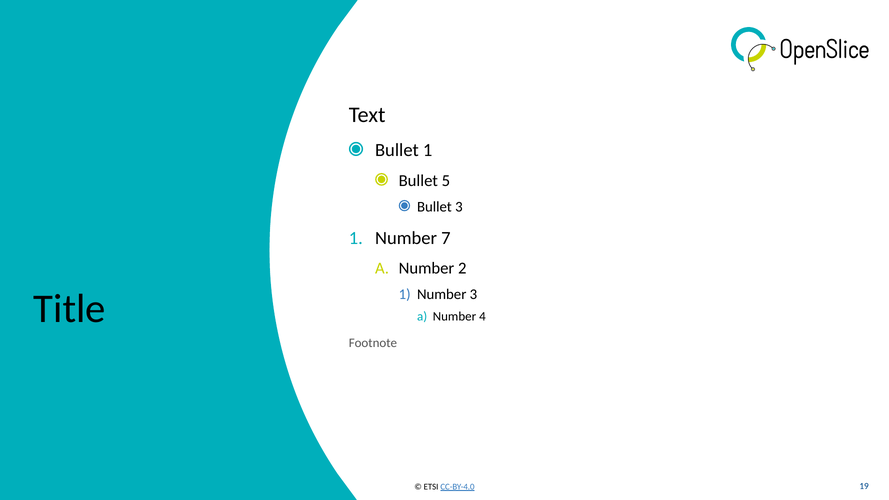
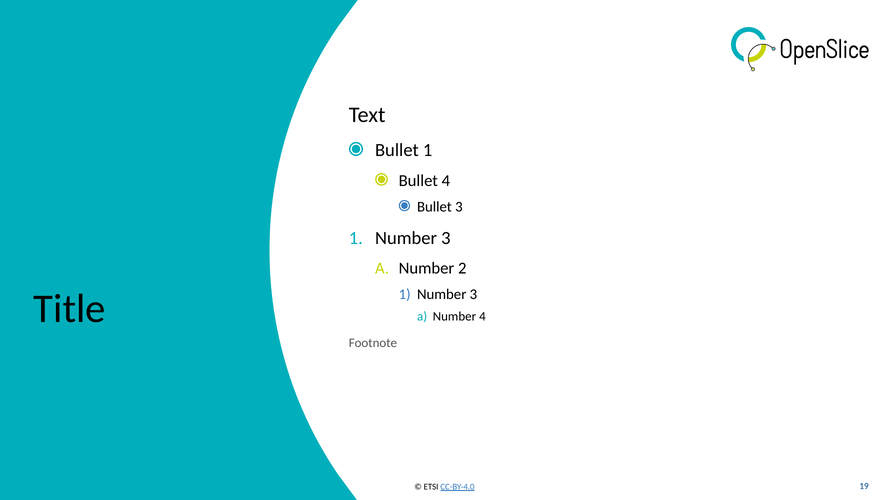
Bullet 5: 5 -> 4
7 at (446, 238): 7 -> 3
